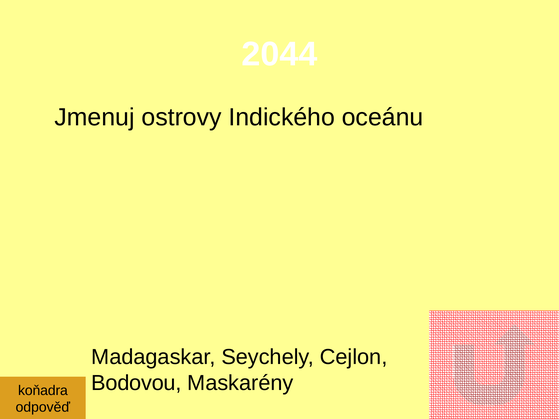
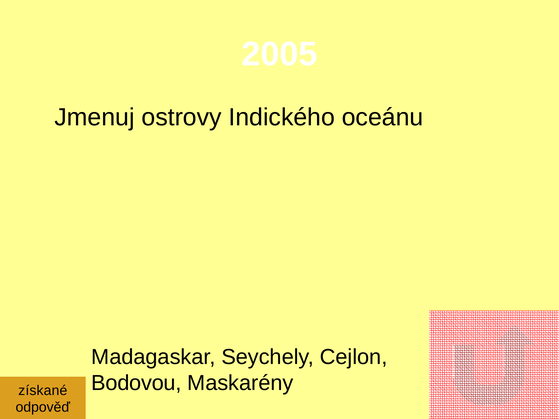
2044: 2044 -> 2005
koňadra: koňadra -> získané
